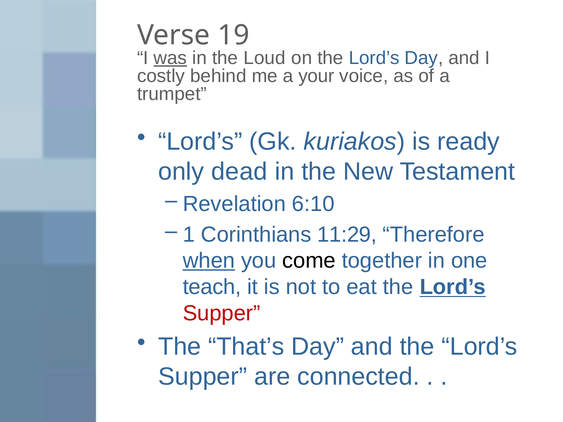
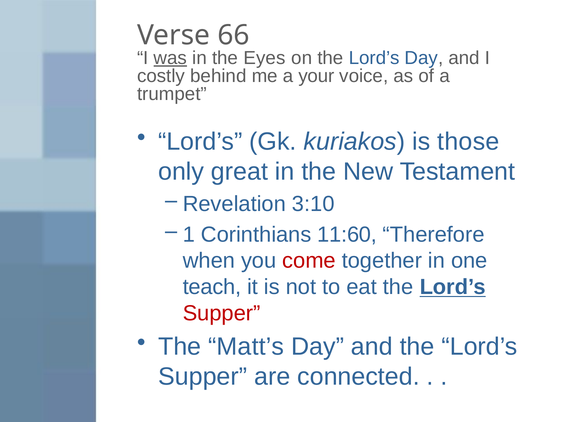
19: 19 -> 66
Loud: Loud -> Eyes
ready: ready -> those
dead: dead -> great
6:10: 6:10 -> 3:10
11:29: 11:29 -> 11:60
when underline: present -> none
come colour: black -> red
That’s: That’s -> Matt’s
